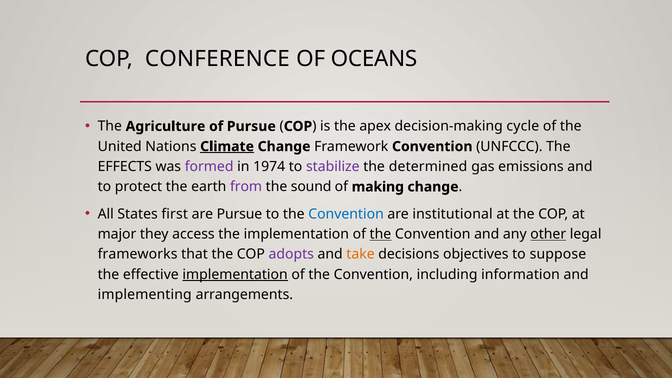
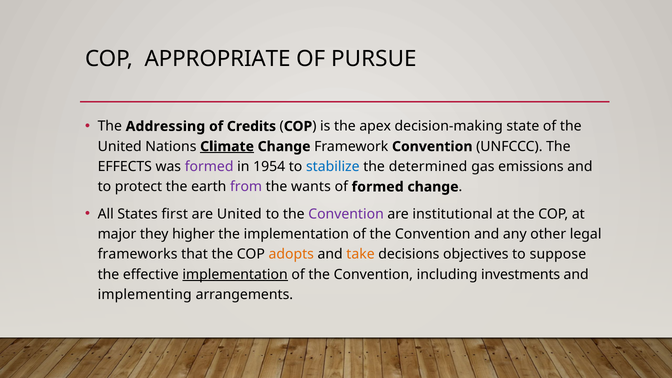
CONFERENCE: CONFERENCE -> APPROPRIATE
OCEANS: OCEANS -> PURSUE
Agriculture: Agriculture -> Addressing
of Pursue: Pursue -> Credits
cycle: cycle -> state
1974: 1974 -> 1954
stabilize colour: purple -> blue
sound: sound -> wants
of making: making -> formed
are Pursue: Pursue -> United
Convention at (346, 214) colour: blue -> purple
access: access -> higher
the at (380, 234) underline: present -> none
other underline: present -> none
adopts colour: purple -> orange
information: information -> investments
